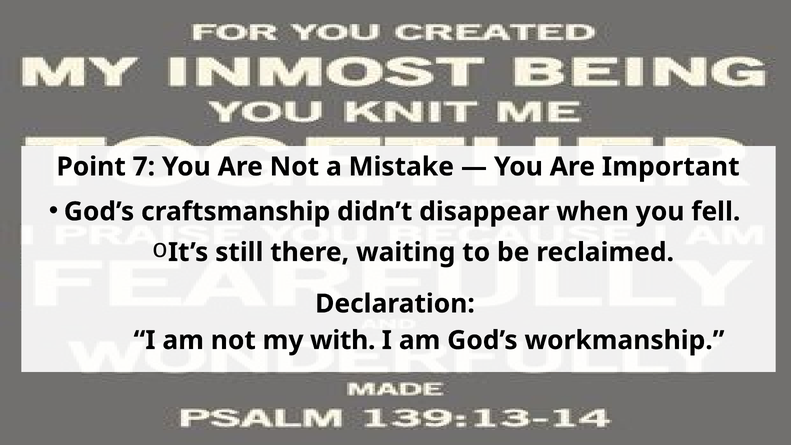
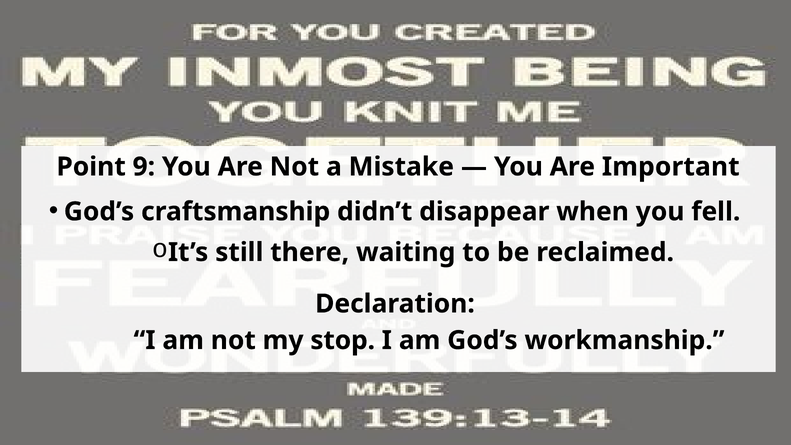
7: 7 -> 9
with: with -> stop
